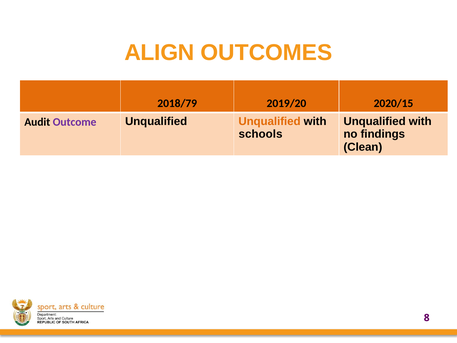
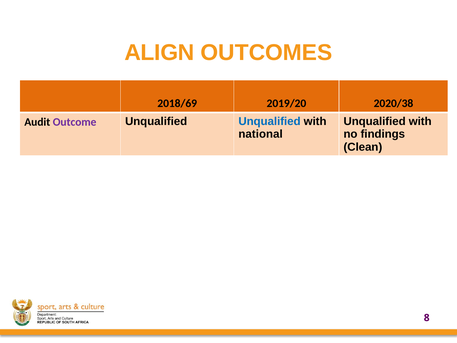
2018/79: 2018/79 -> 2018/69
2020/15: 2020/15 -> 2020/38
Unqualified at (270, 121) colour: orange -> blue
schools: schools -> national
